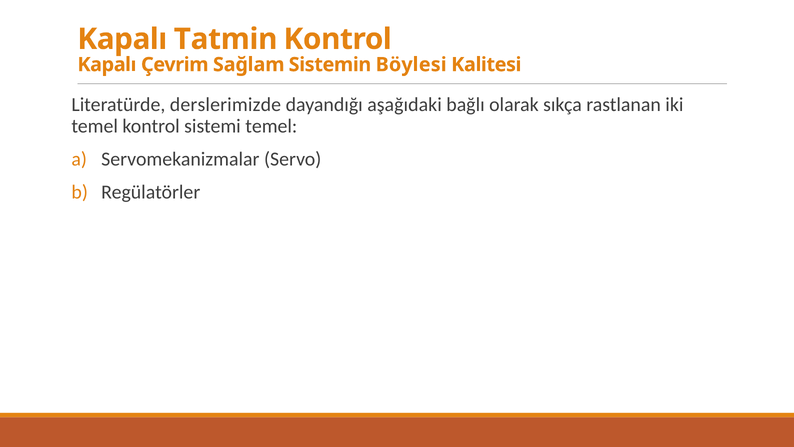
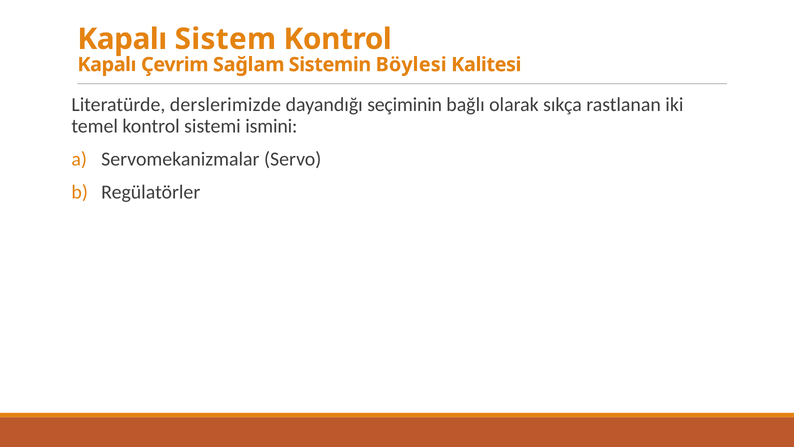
Tatmin: Tatmin -> Sistem
aşağıdaki: aşağıdaki -> seçiminin
sistemi temel: temel -> ismini
